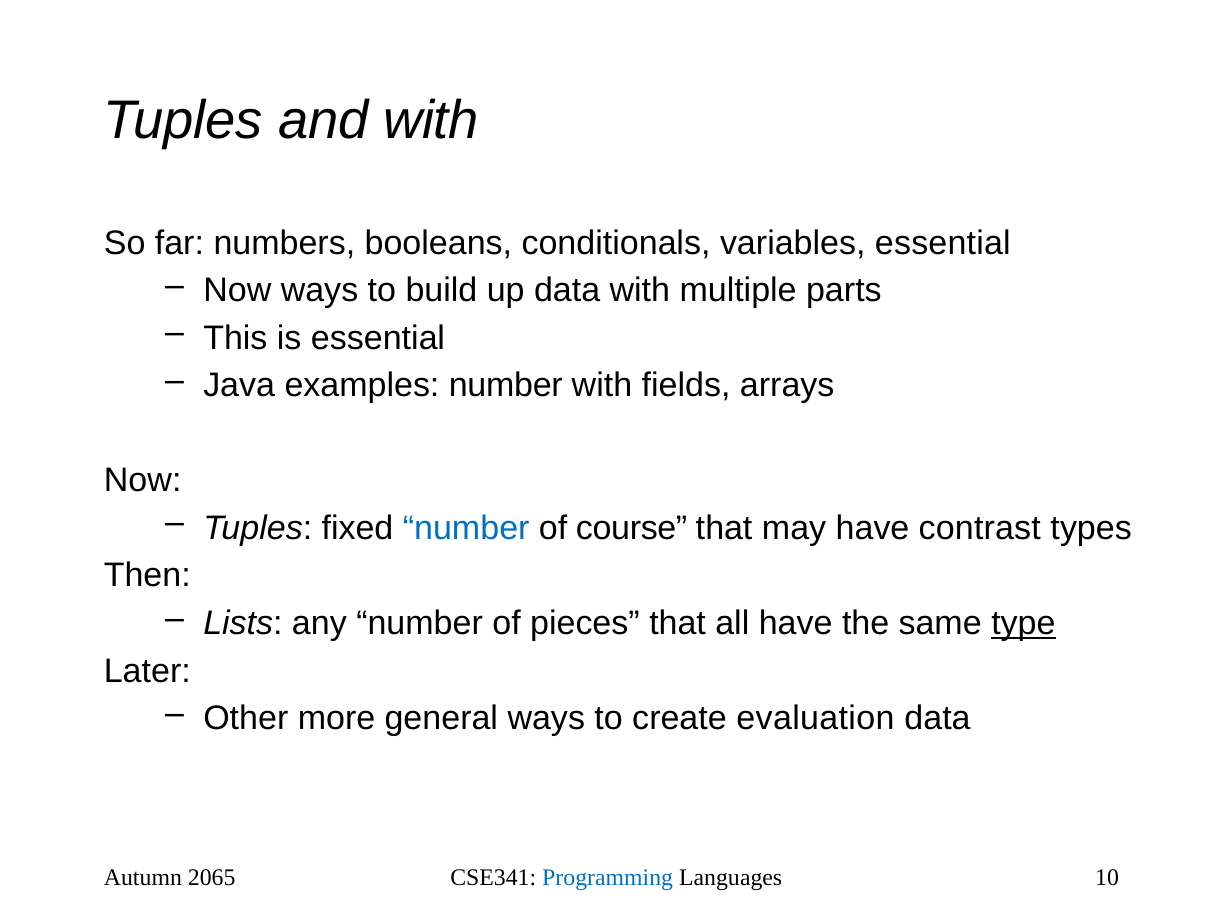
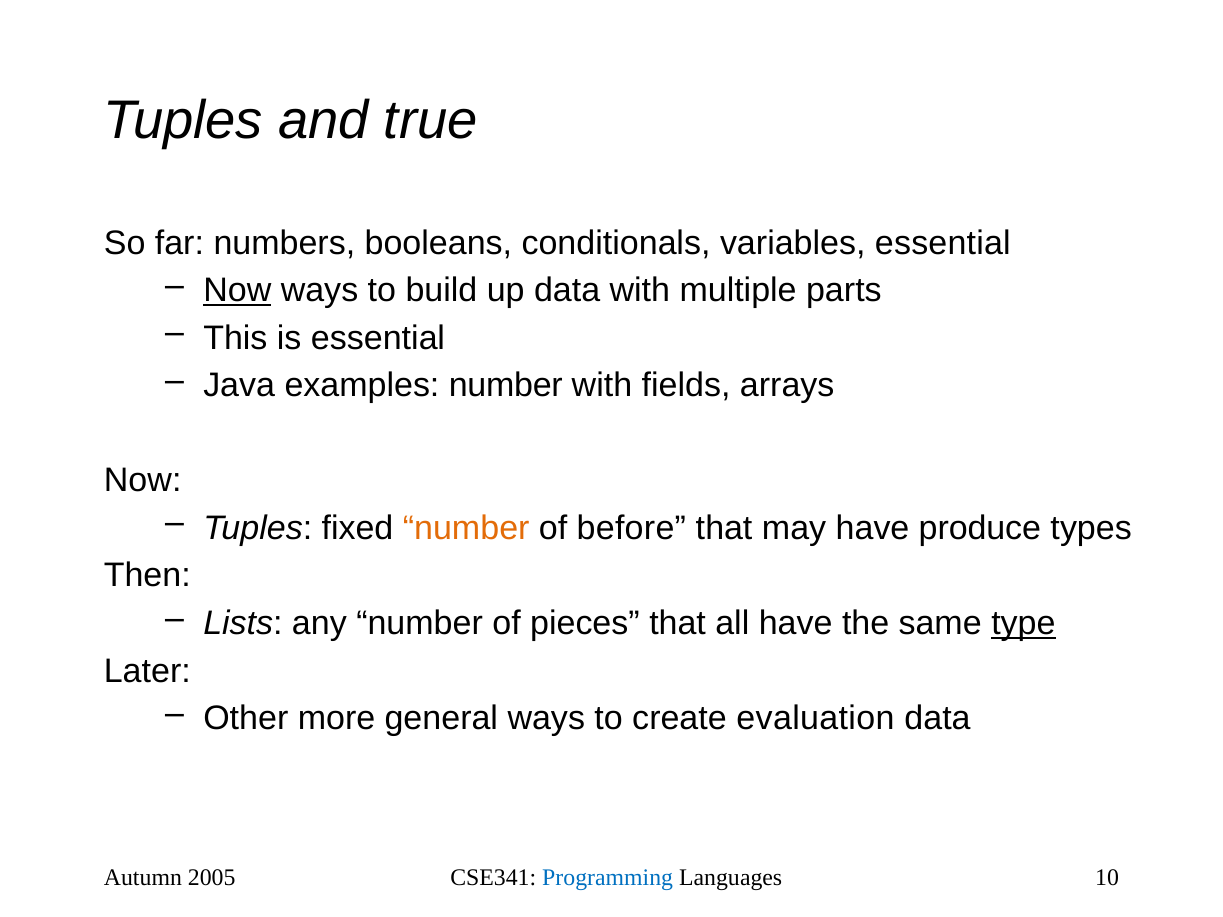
and with: with -> true
Now at (237, 290) underline: none -> present
number at (466, 528) colour: blue -> orange
course: course -> before
contrast: contrast -> produce
2065: 2065 -> 2005
